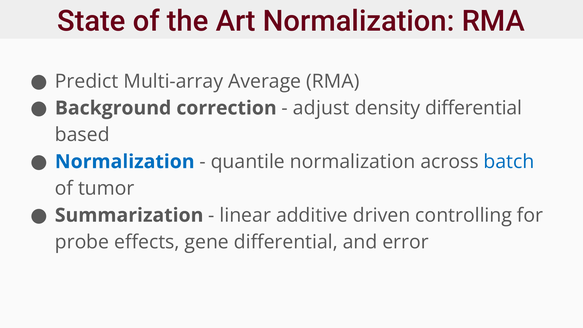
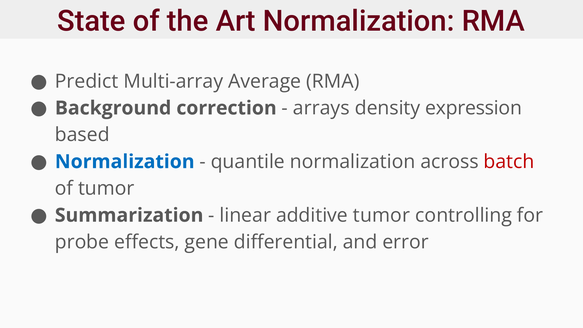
adjust: adjust -> arrays
density differential: differential -> expression
batch colour: blue -> red
additive driven: driven -> tumor
